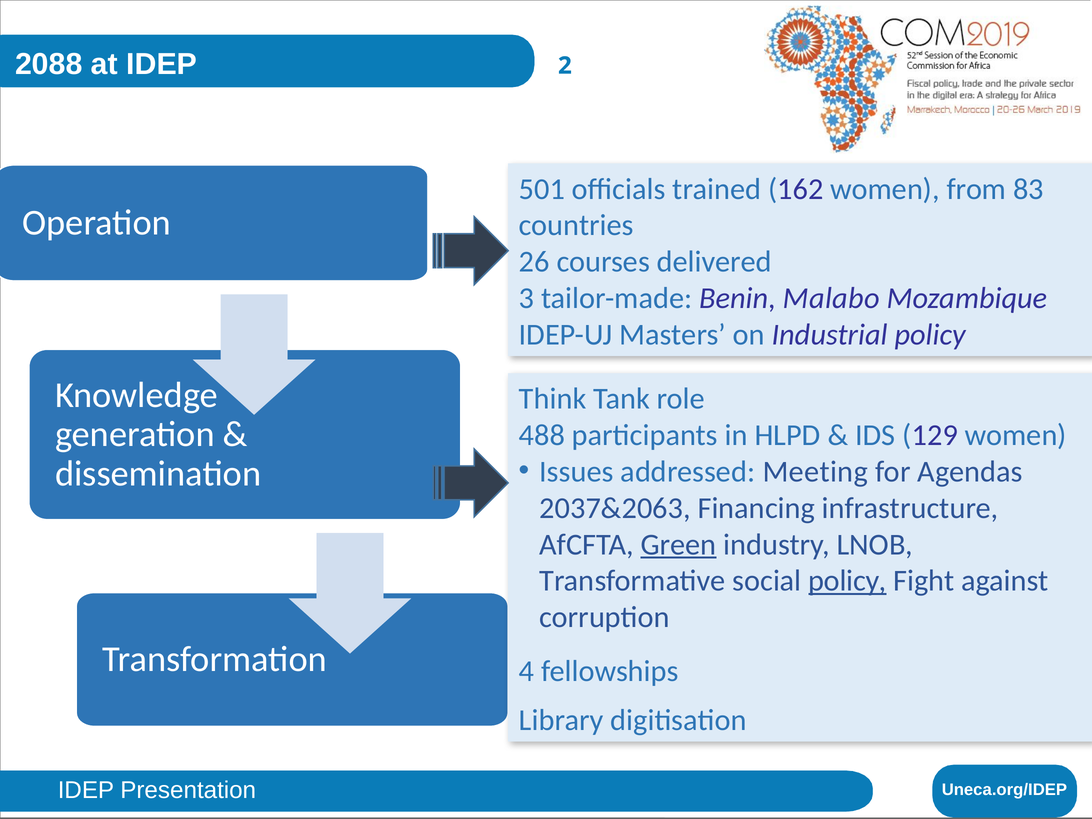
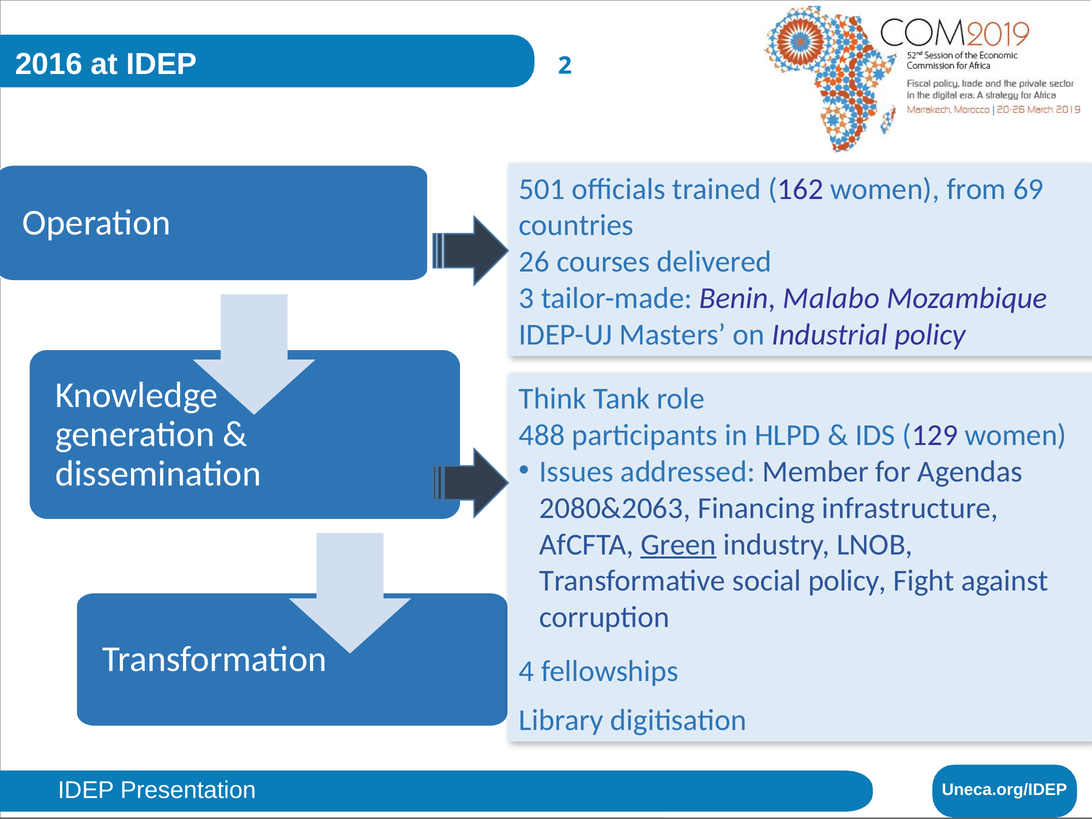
2088: 2088 -> 2016
83: 83 -> 69
Meeting: Meeting -> Member
2037&2063: 2037&2063 -> 2080&2063
policy at (847, 581) underline: present -> none
